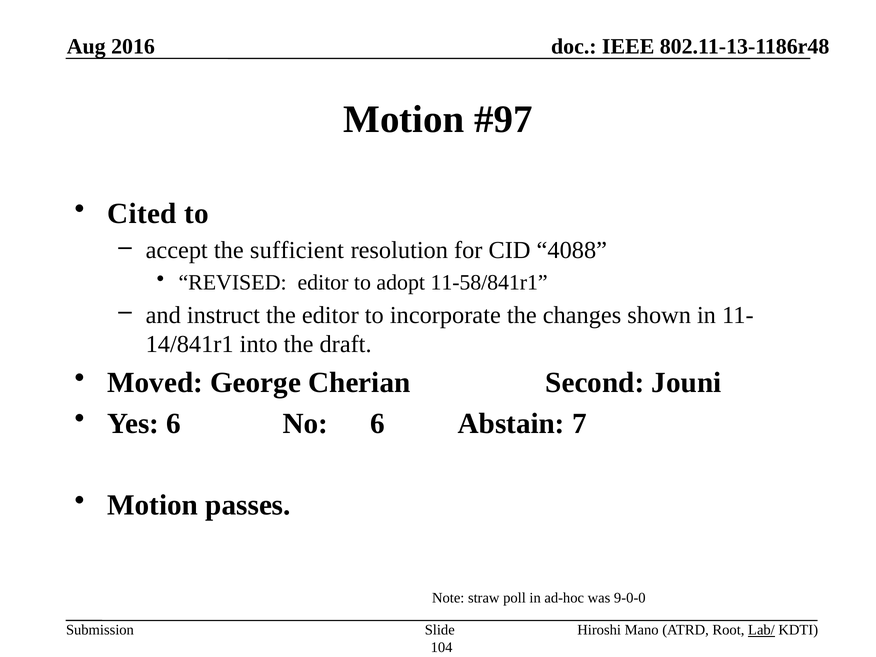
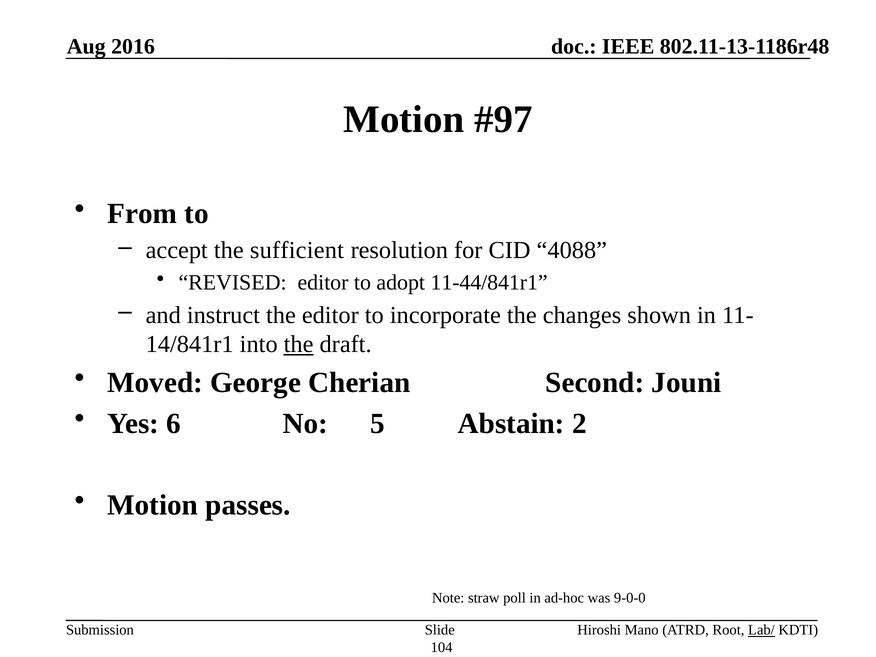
Cited: Cited -> From
11-58/841r1: 11-58/841r1 -> 11-44/841r1
the at (299, 344) underline: none -> present
No 6: 6 -> 5
7: 7 -> 2
